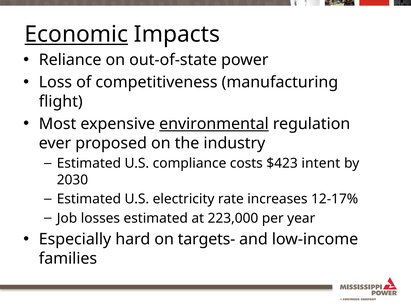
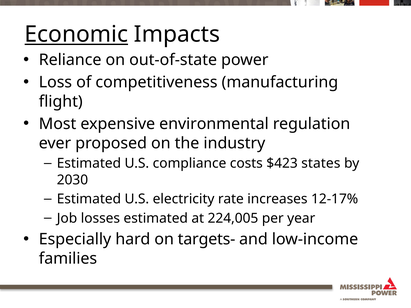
environmental underline: present -> none
intent: intent -> states
223,000: 223,000 -> 224,005
